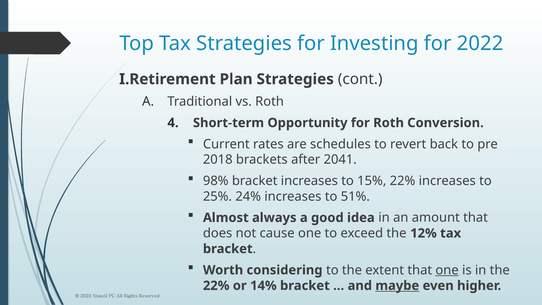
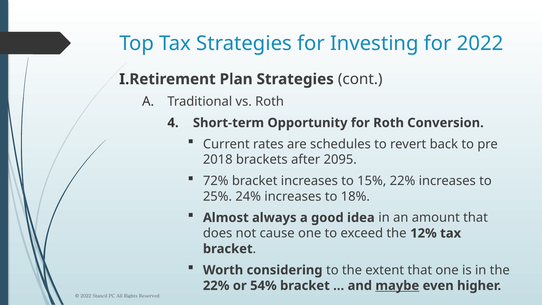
2041: 2041 -> 2095
98%: 98% -> 72%
51%: 51% -> 18%
one at (447, 270) underline: present -> none
14%: 14% -> 54%
